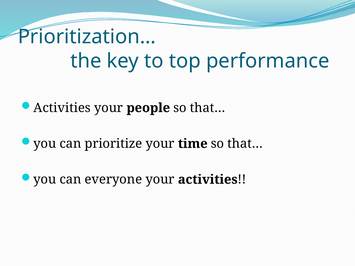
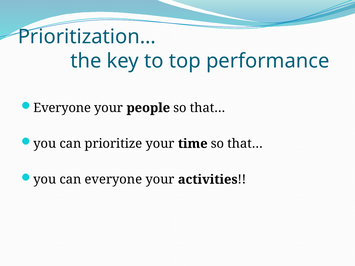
Activities at (62, 108): Activities -> Everyone
